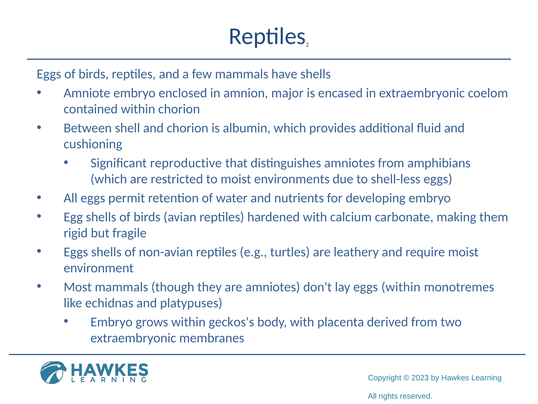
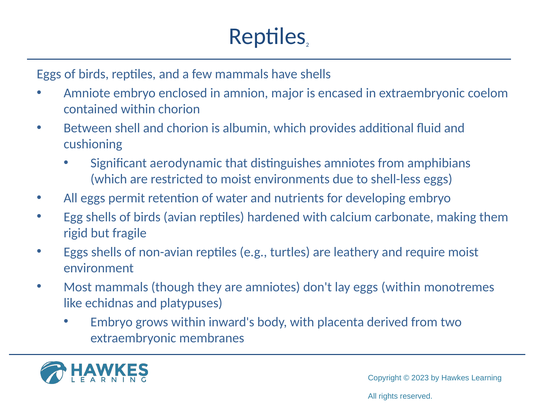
reproductive: reproductive -> aerodynamic
geckos's: geckos's -> inward's
